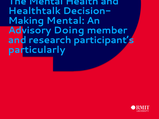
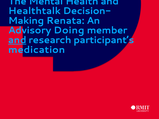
Mental at (65, 21): Mental -> Renata
and at (17, 40) underline: none -> present
particularly: particularly -> medication
